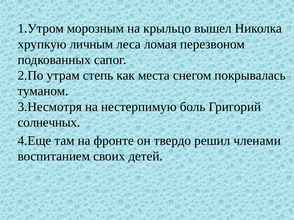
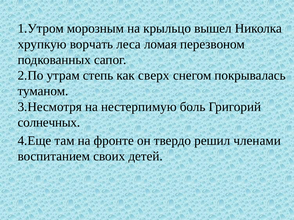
личным: личным -> ворчать
места: места -> сверх
